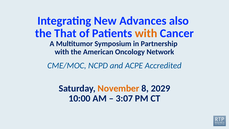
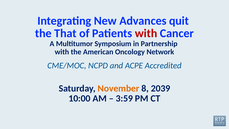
also: also -> quit
with at (146, 33) colour: orange -> red
2029: 2029 -> 2039
3:07: 3:07 -> 3:59
